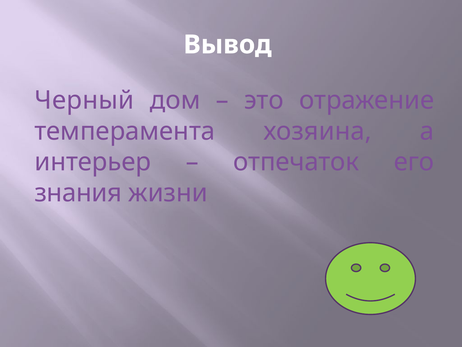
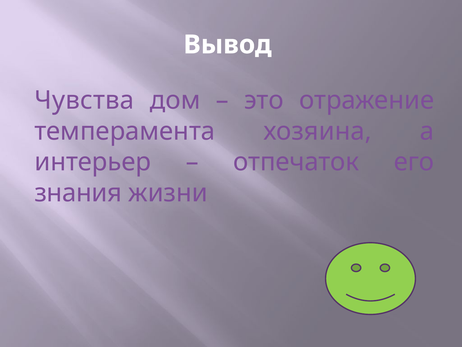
Черный: Черный -> Чувства
